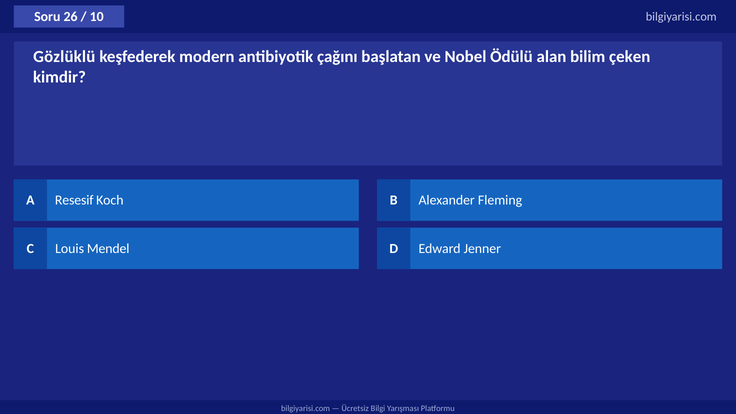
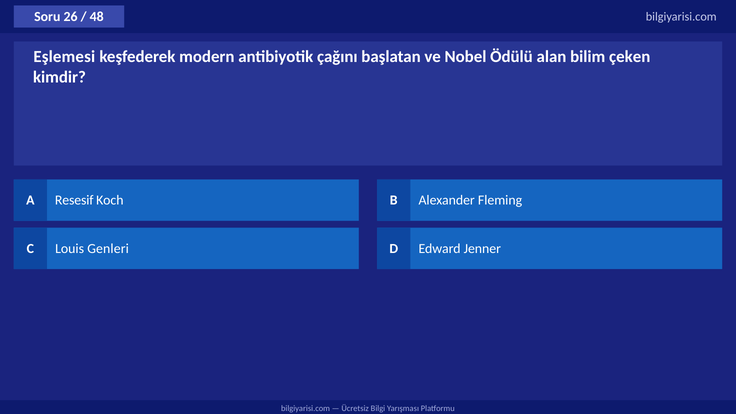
10: 10 -> 48
Gözlüklü: Gözlüklü -> Eşlemesi
Mendel: Mendel -> Genleri
